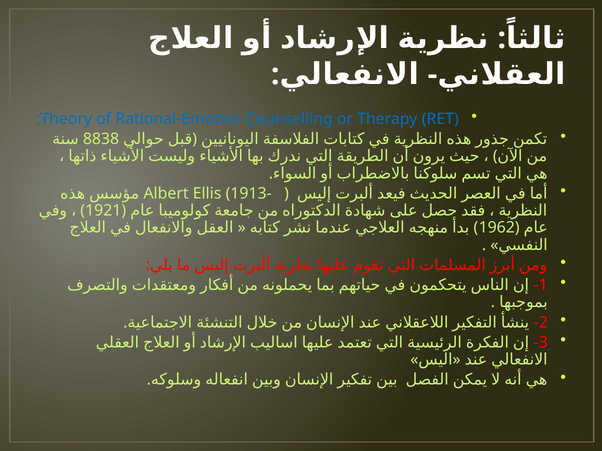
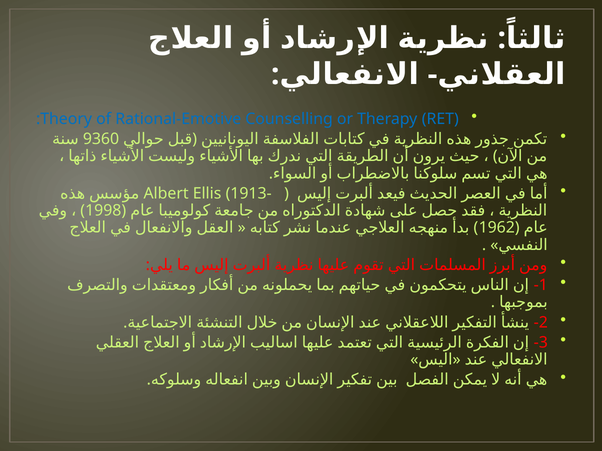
8838: 8838 -> 9360
1921: 1921 -> 1998
